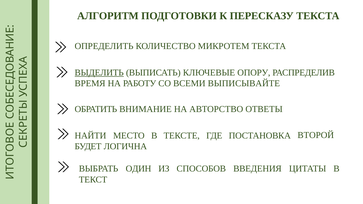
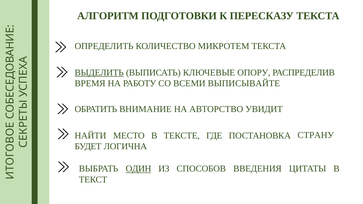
ОТВЕТЫ: ОТВЕТЫ -> УВИДИТ
ВТОРОЙ: ВТОРОЙ -> СТРАНУ
ОДИН underline: none -> present
